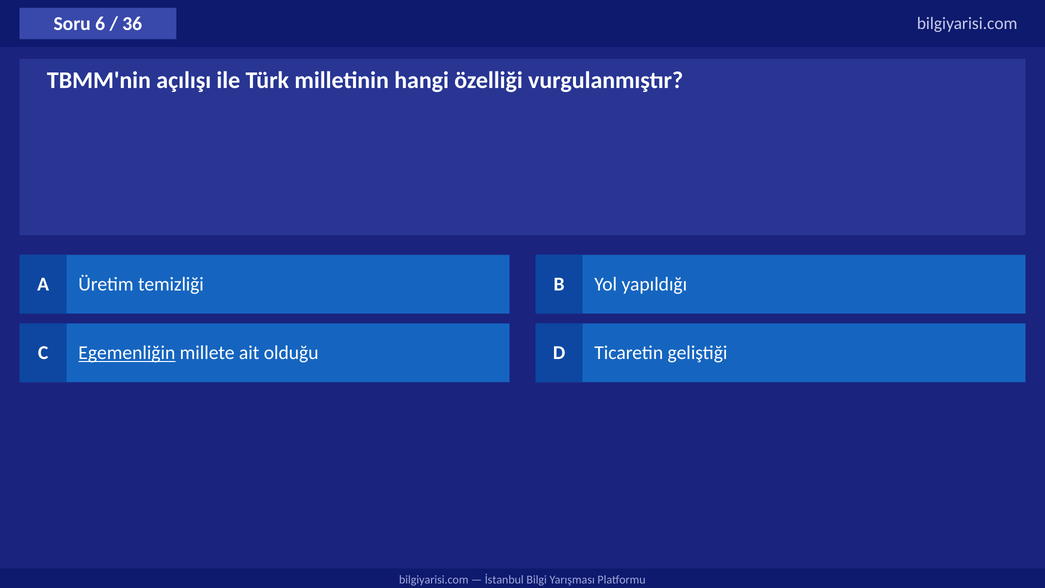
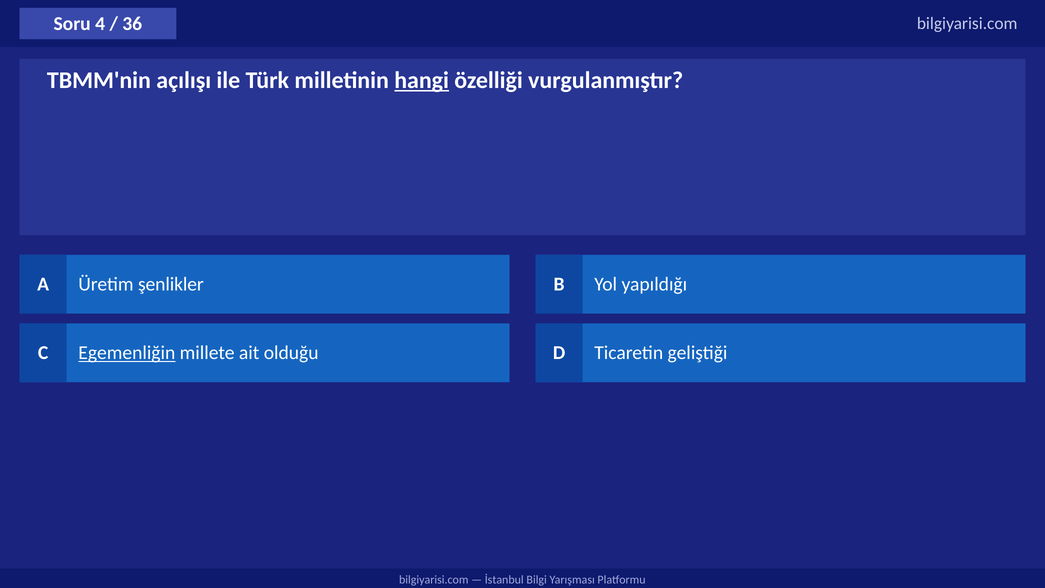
6: 6 -> 4
hangi underline: none -> present
temizliği: temizliği -> şenlikler
